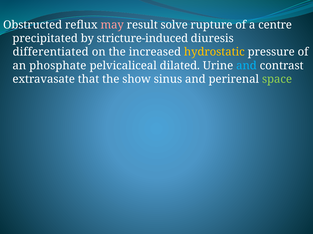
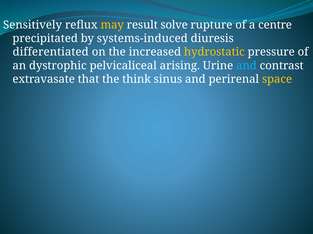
Obstructed: Obstructed -> Sensitively
may colour: pink -> yellow
stricture-induced: stricture-induced -> systems-induced
phosphate: phosphate -> dystrophic
dilated: dilated -> arising
show: show -> think
space colour: light green -> yellow
